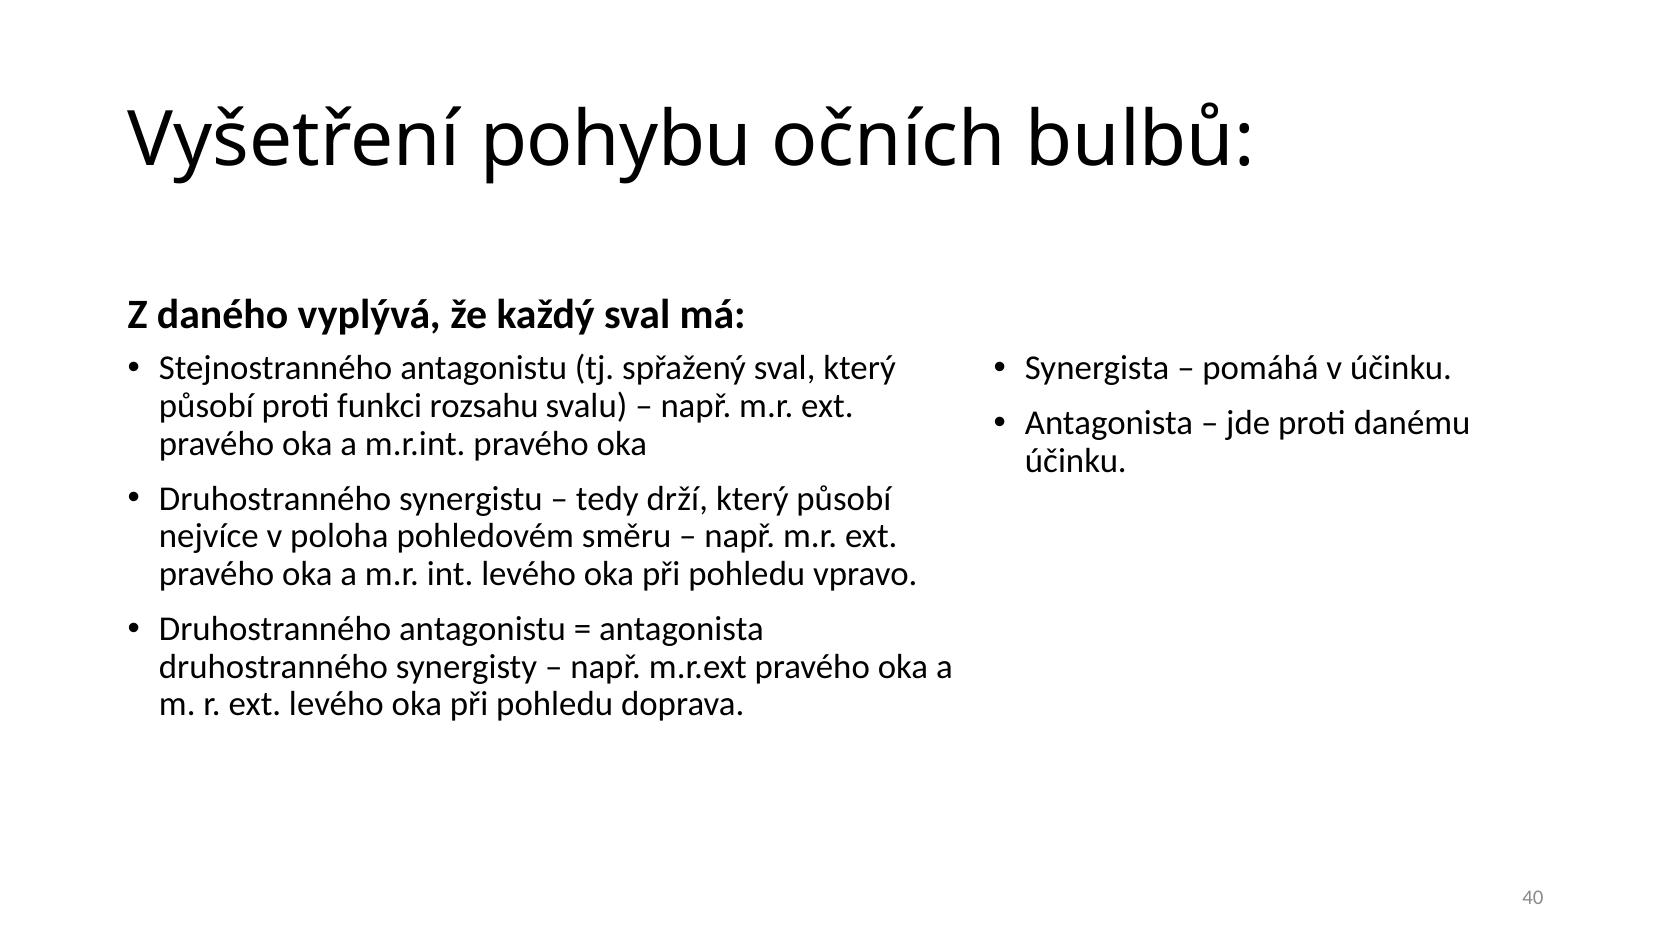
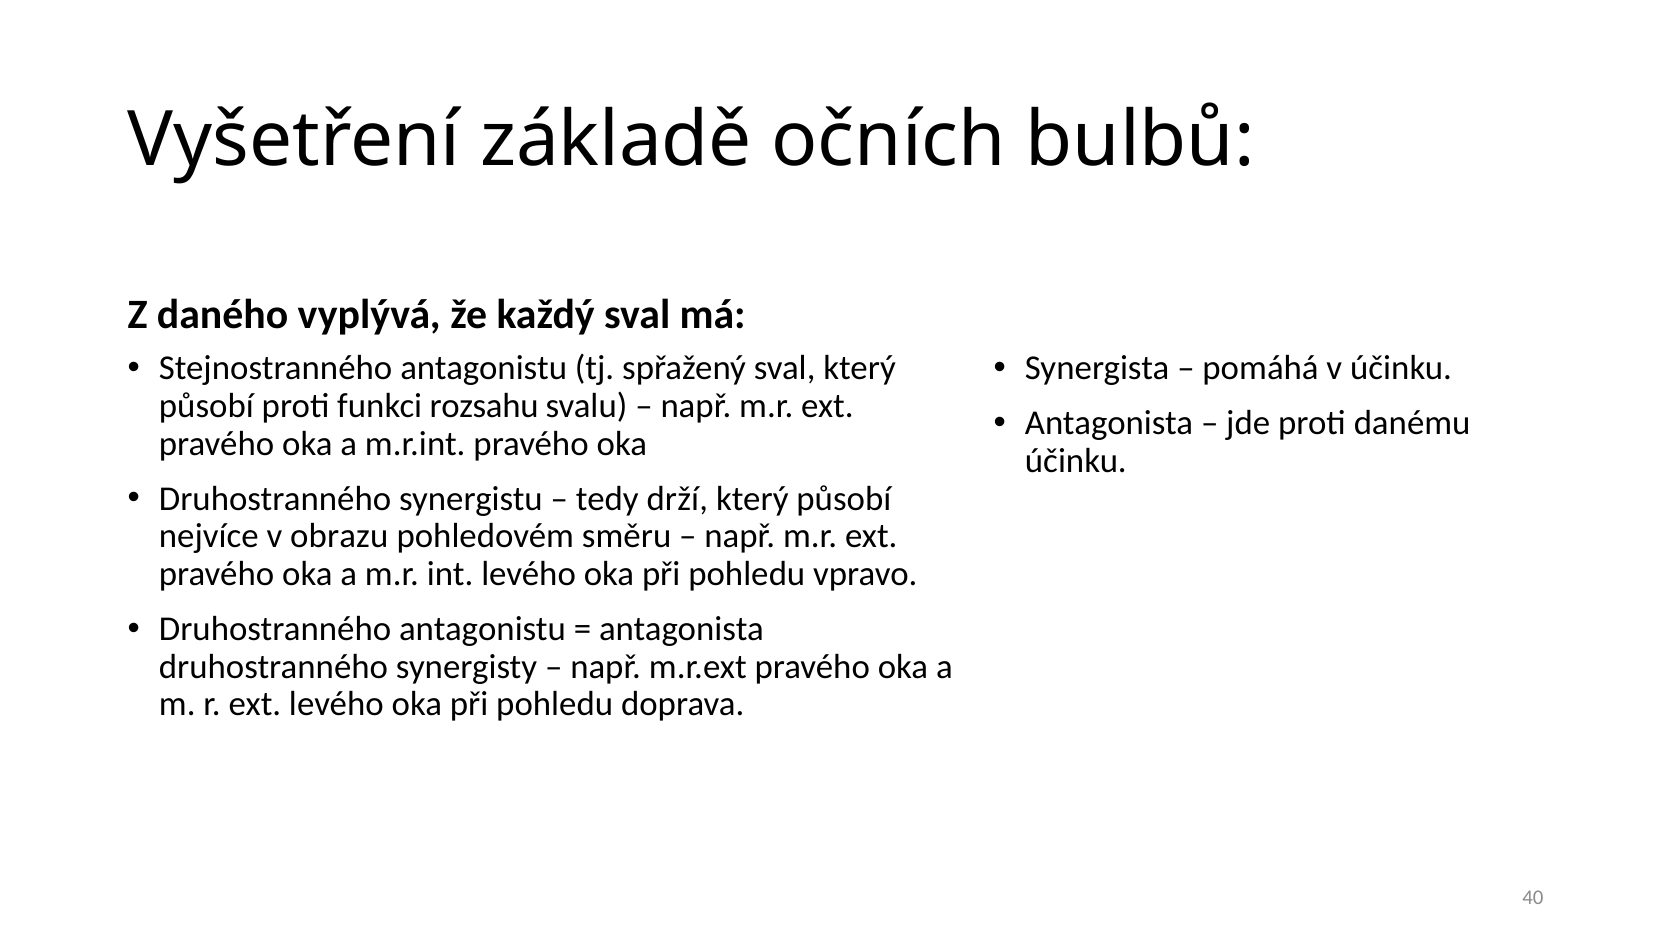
pohybu: pohybu -> základě
poloha: poloha -> obrazu
